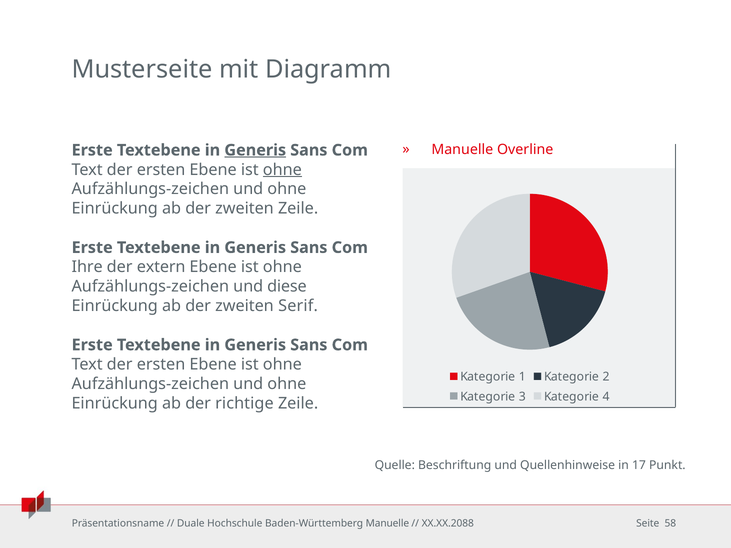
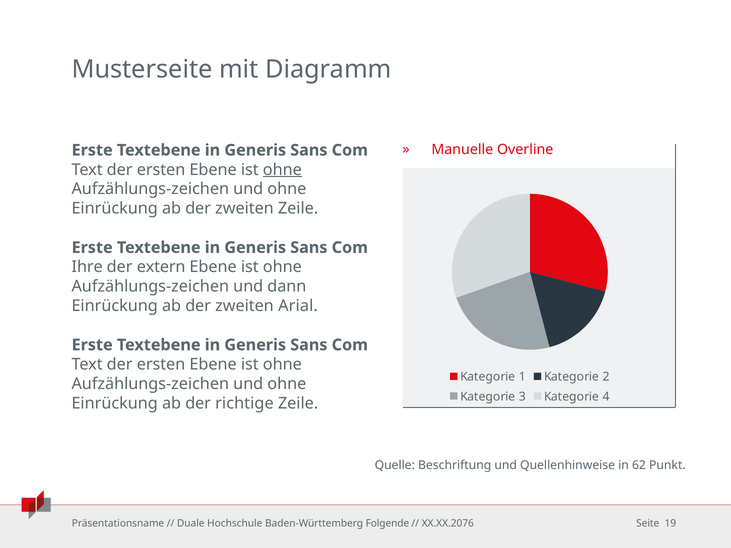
Generis at (255, 150) underline: present -> none
diese: diese -> dann
Serif: Serif -> Arial
17: 17 -> 62
Baden-Württemberg Manuelle: Manuelle -> Folgende
XX.XX.2088: XX.XX.2088 -> XX.XX.2076
58: 58 -> 19
